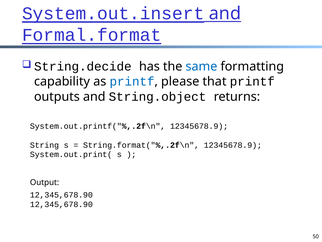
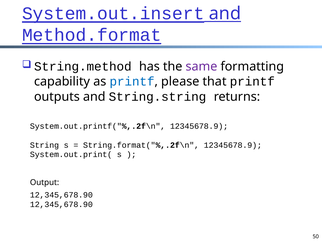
Formal.format: Formal.format -> Method.format
String.decide: String.decide -> String.method
same colour: blue -> purple
String.object: String.object -> String.string
